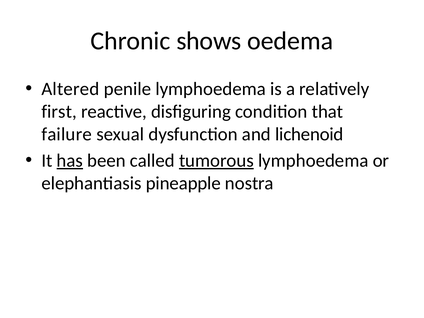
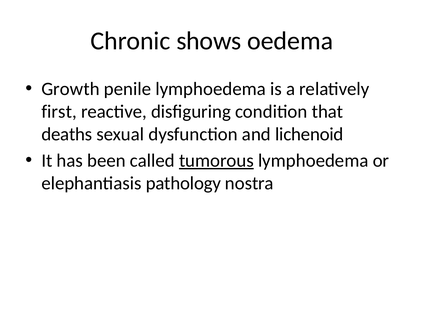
Altered: Altered -> Growth
failure: failure -> deaths
has underline: present -> none
pineapple: pineapple -> pathology
